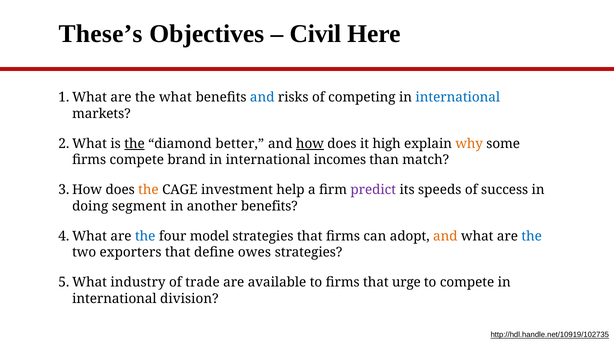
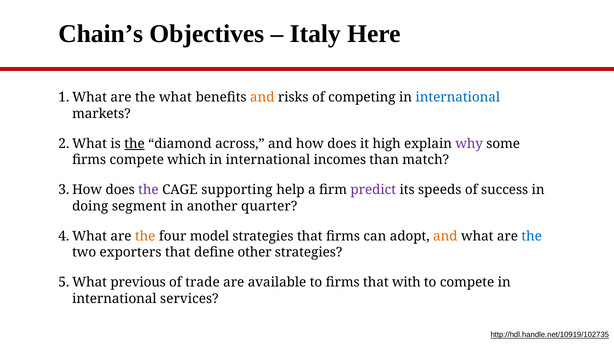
These’s: These’s -> Chain’s
Civil: Civil -> Italy
and at (262, 98) colour: blue -> orange
better: better -> across
how underline: present -> none
why colour: orange -> purple
brand: brand -> which
the at (148, 190) colour: orange -> purple
investment: investment -> supporting
another benefits: benefits -> quarter
the at (145, 237) colour: blue -> orange
owes: owes -> other
industry: industry -> previous
urge: urge -> with
division: division -> services
